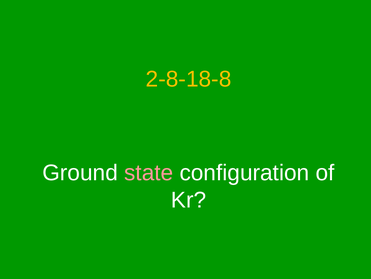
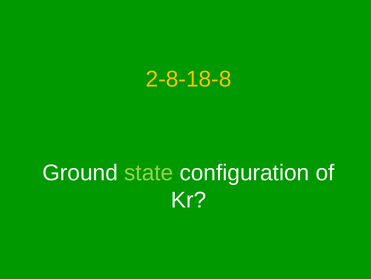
state colour: pink -> light green
